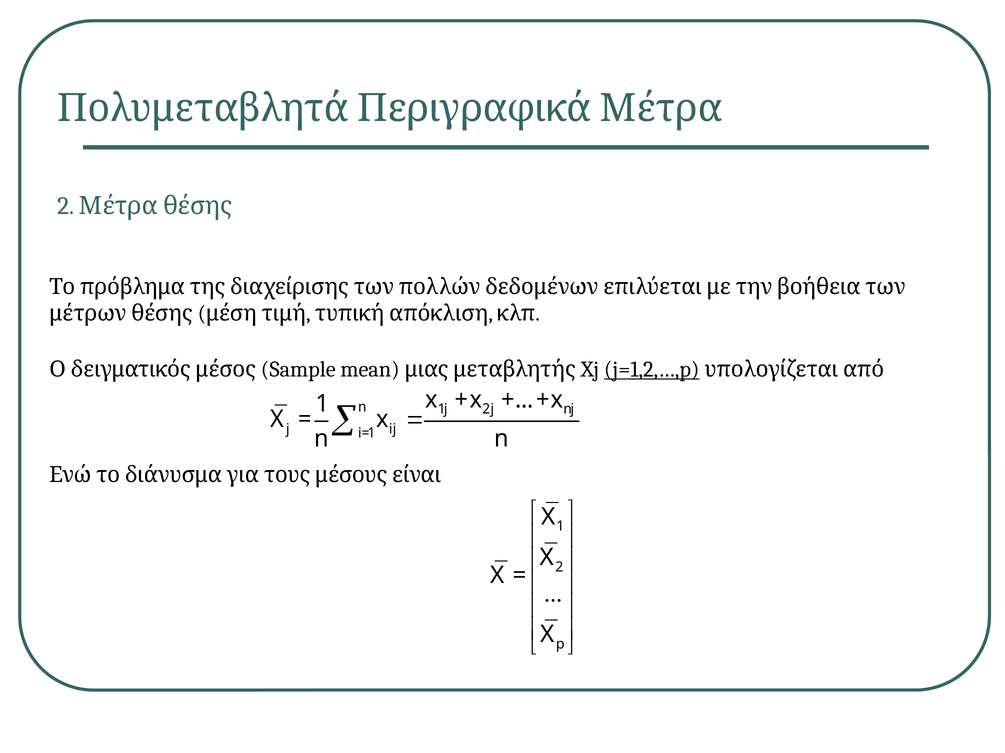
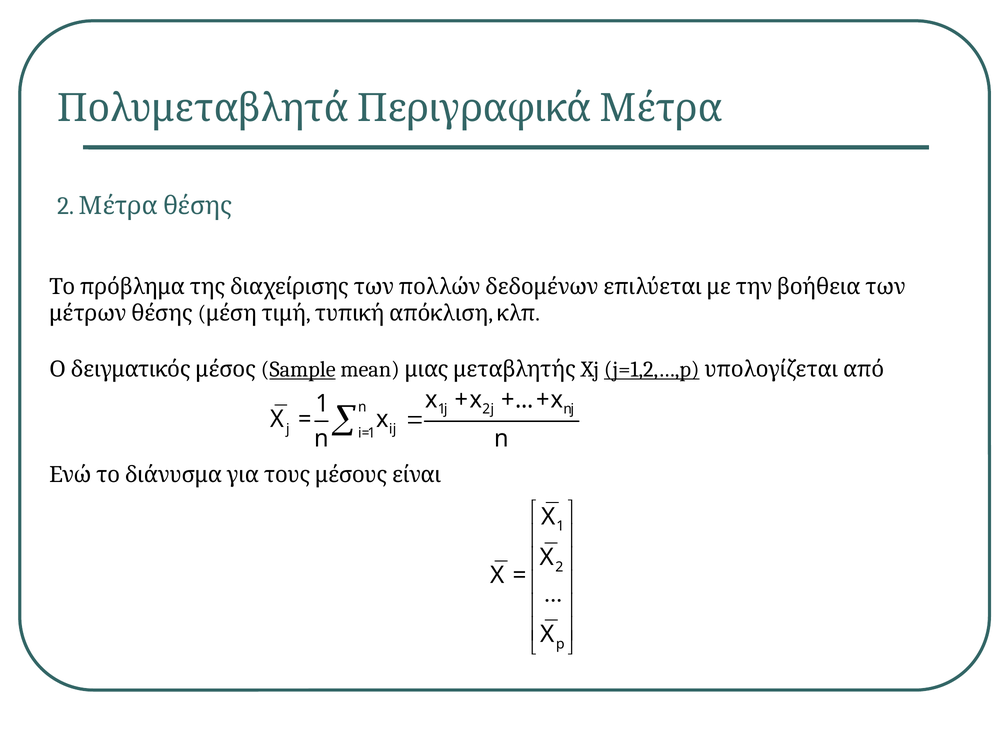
Sample underline: none -> present
